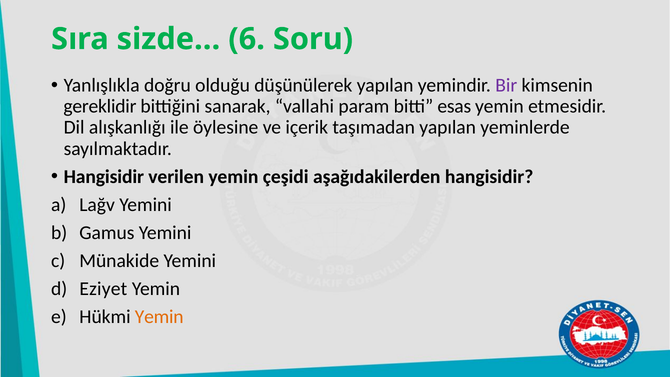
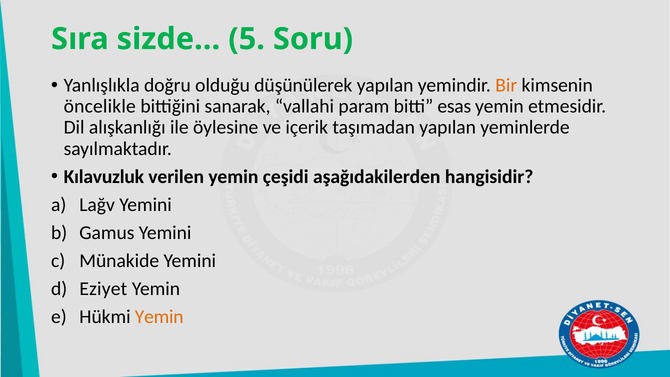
6: 6 -> 5
Bir colour: purple -> orange
gereklidir: gereklidir -> öncelikle
Hangisidir at (104, 177): Hangisidir -> Kılavuzluk
